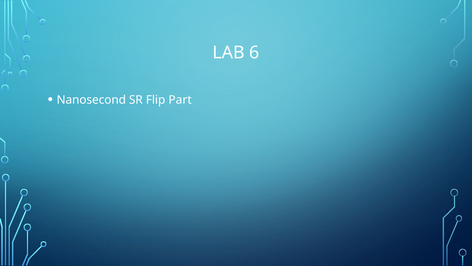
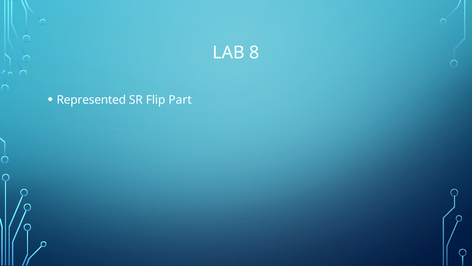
6: 6 -> 8
Nanosecond: Nanosecond -> Represented
